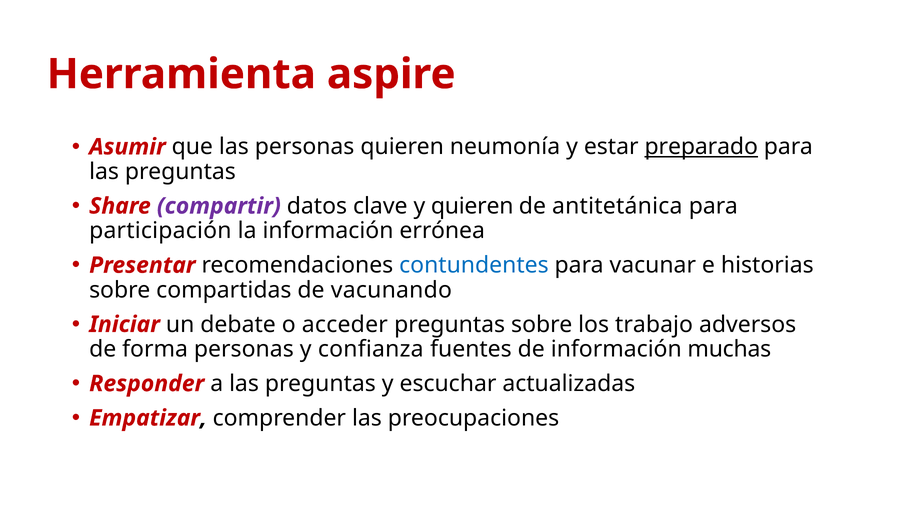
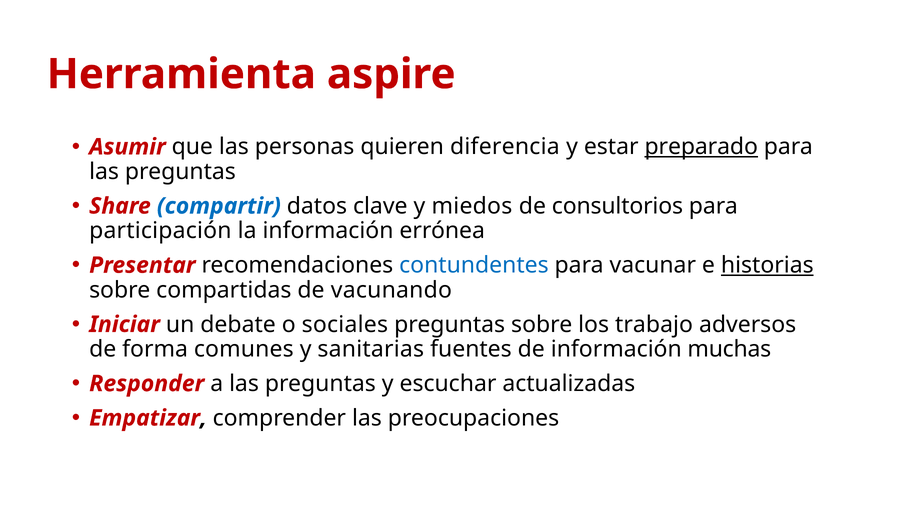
neumonía: neumonía -> diferencia
compartir colour: purple -> blue
y quieren: quieren -> miedos
antitetánica: antitetánica -> consultorios
historias underline: none -> present
acceder: acceder -> sociales
forma personas: personas -> comunes
confianza: confianza -> sanitarias
